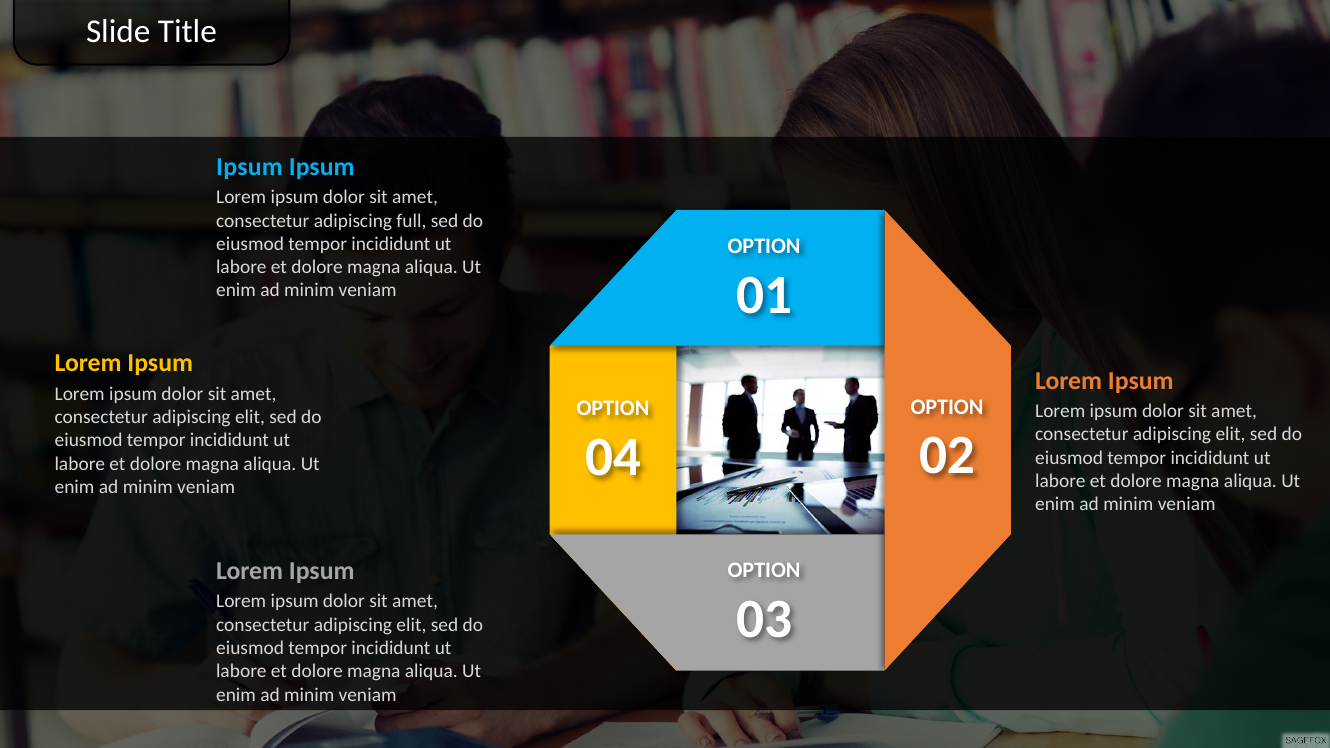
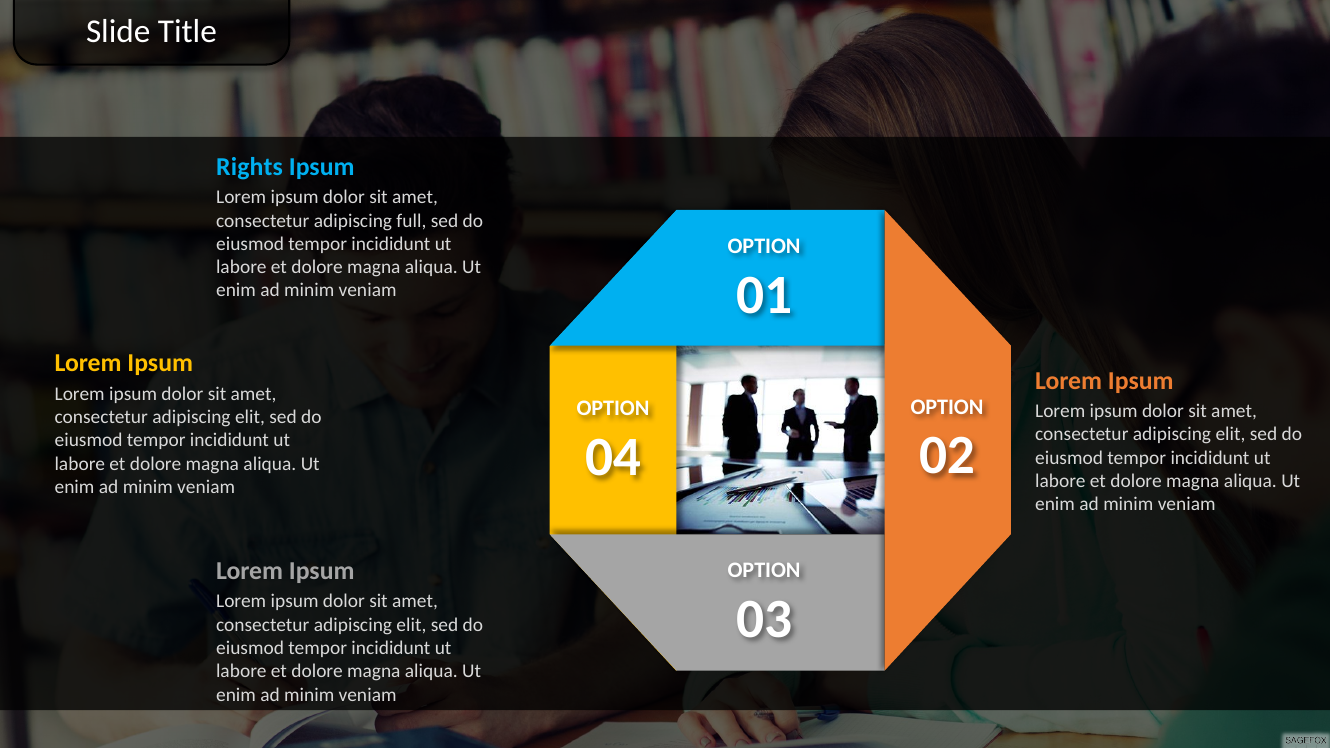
Ipsum at (249, 167): Ipsum -> Rights
